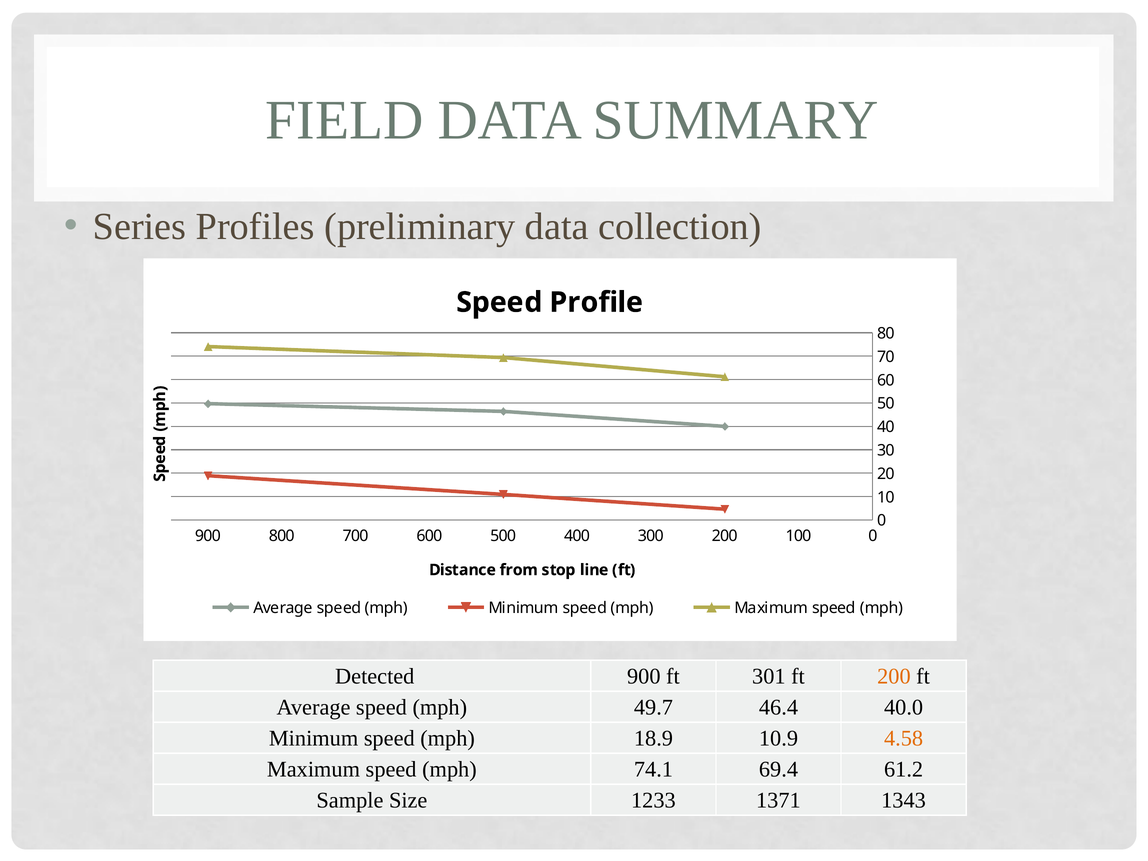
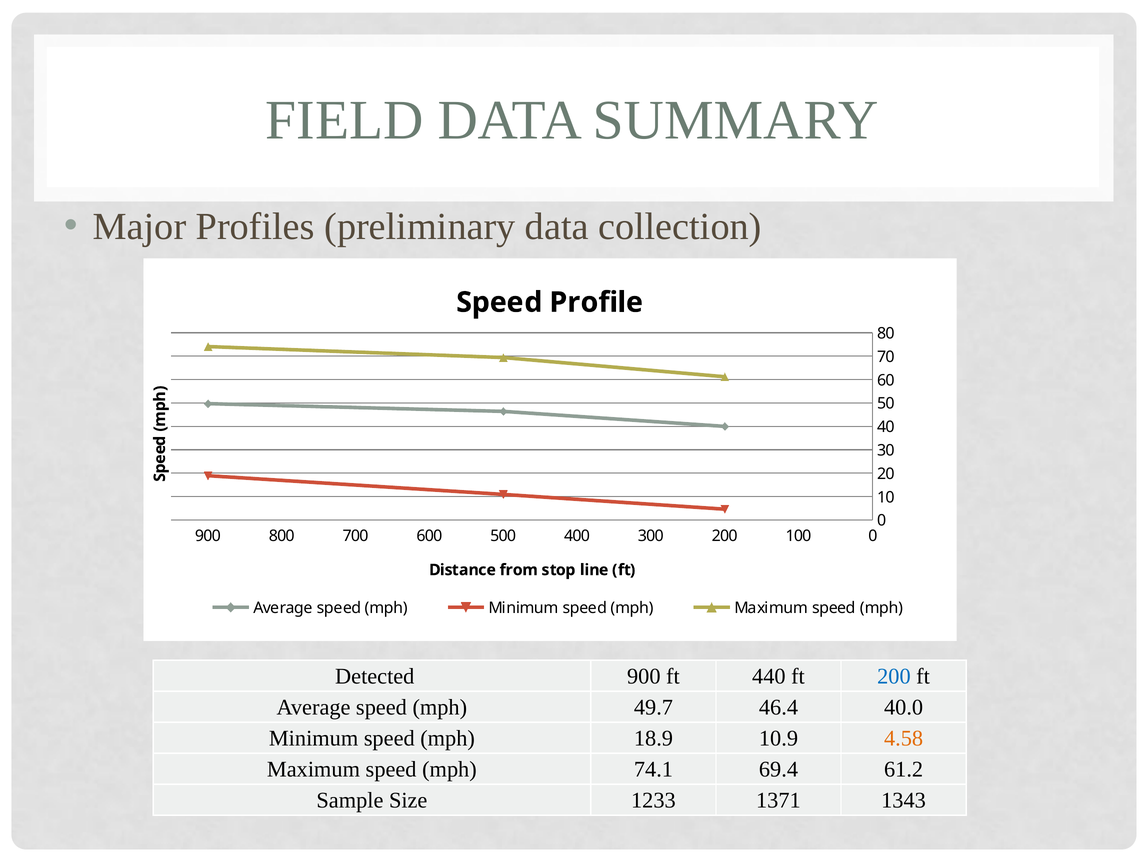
Series: Series -> Major
301: 301 -> 440
200 at (894, 676) colour: orange -> blue
